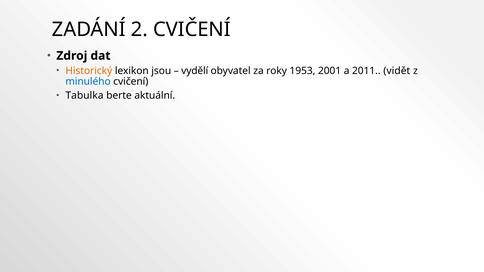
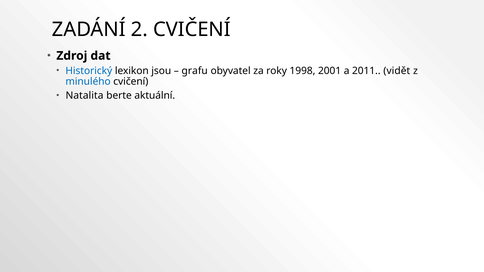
Historický colour: orange -> blue
vydělí: vydělí -> grafu
1953: 1953 -> 1998
Tabulka: Tabulka -> Natalita
